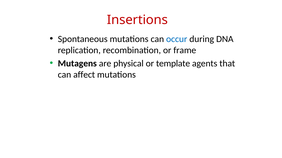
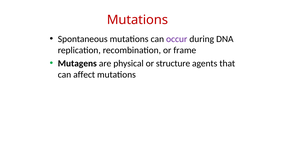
Insertions at (137, 20): Insertions -> Mutations
occur colour: blue -> purple
template: template -> structure
